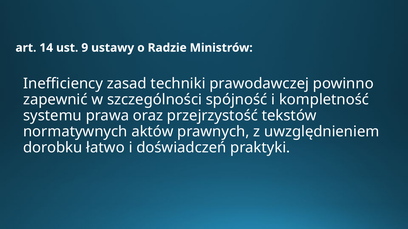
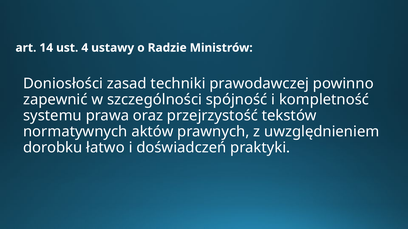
9: 9 -> 4
Inefficiency: Inefficiency -> Doniosłości
